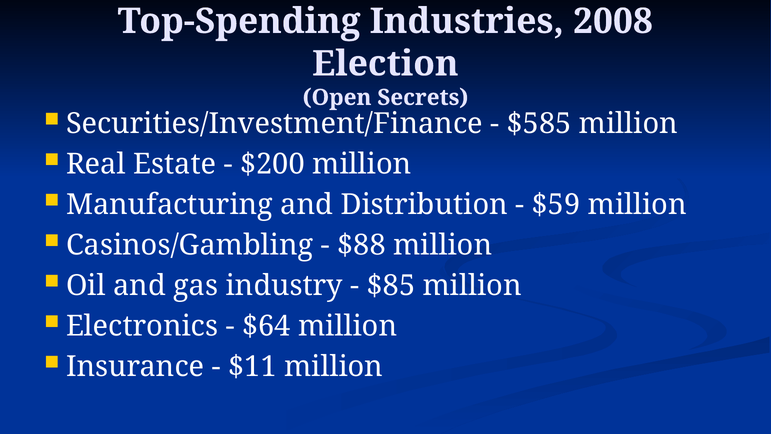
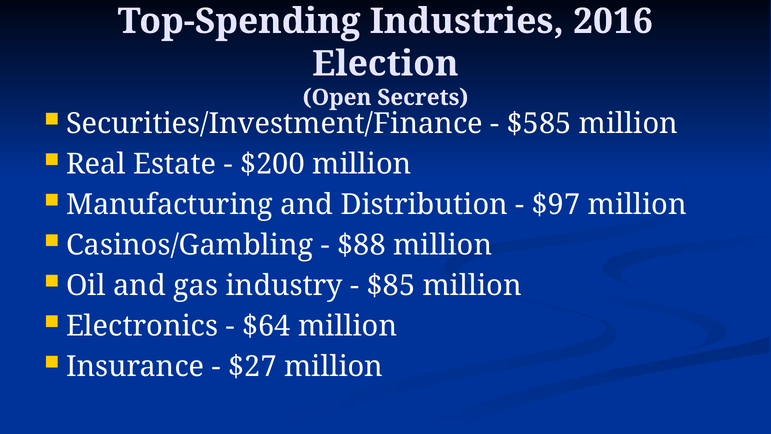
2008: 2008 -> 2016
$59: $59 -> $97
$11: $11 -> $27
